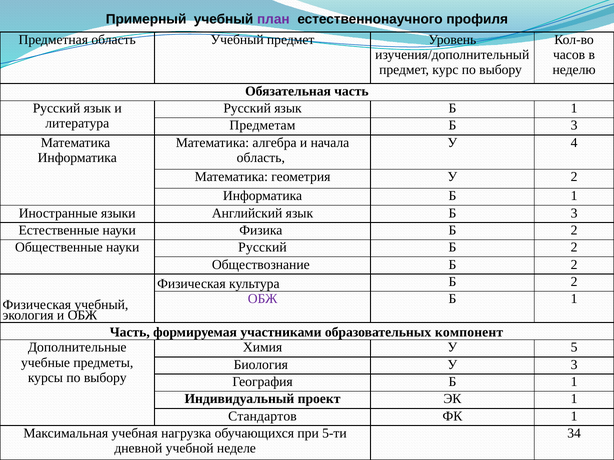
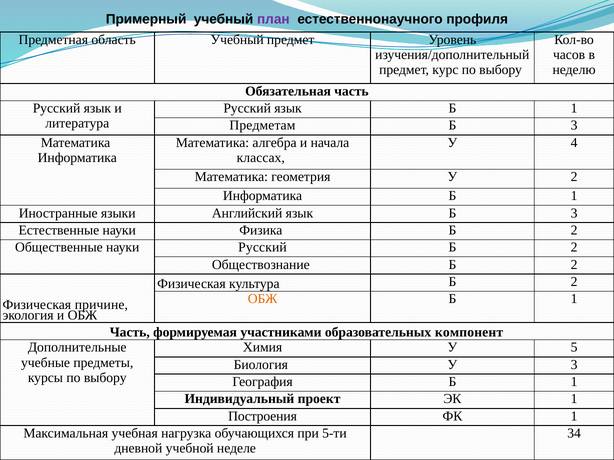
область at (261, 158): область -> классах
ОБЖ at (263, 299) colour: purple -> orange
Физическая учебный: учебный -> причине
Стандартов: Стандартов -> Построения
